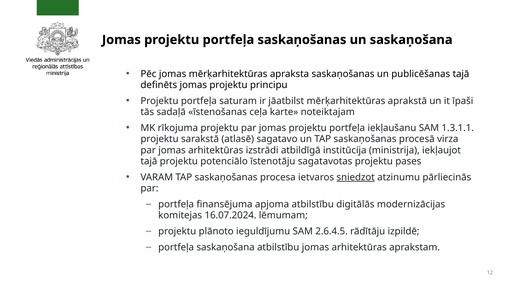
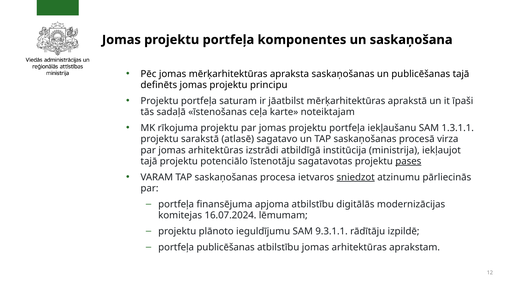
portfeļa saskaņošanas: saskaņošanas -> komponentes
pases underline: none -> present
2.6.4.5: 2.6.4.5 -> 9.3.1.1
portfeļa saskaņošana: saskaņošana -> publicēšanas
